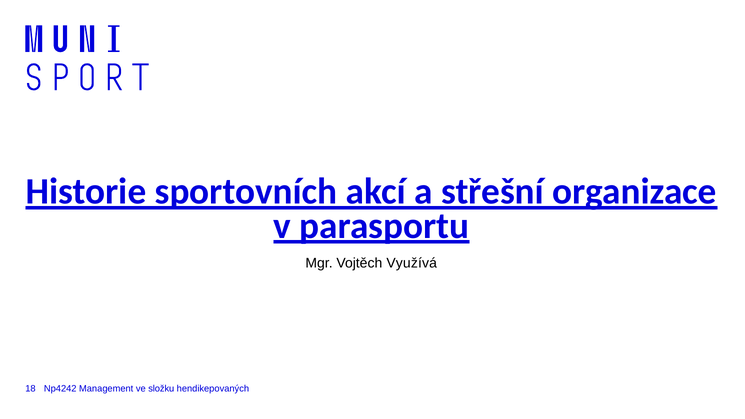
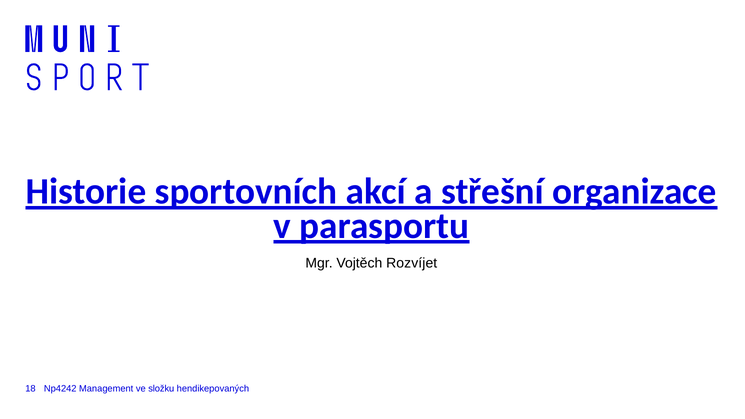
Využívá: Využívá -> Rozvíjet
